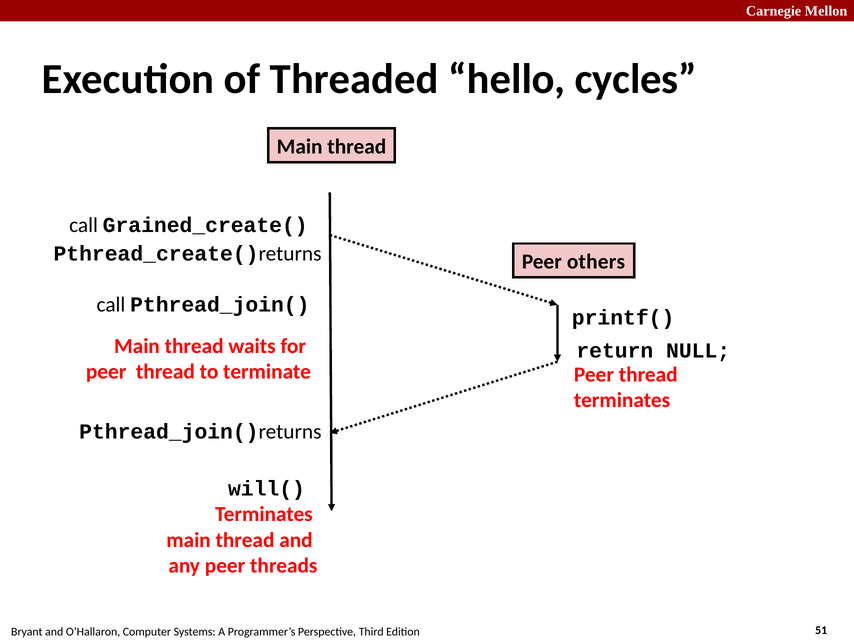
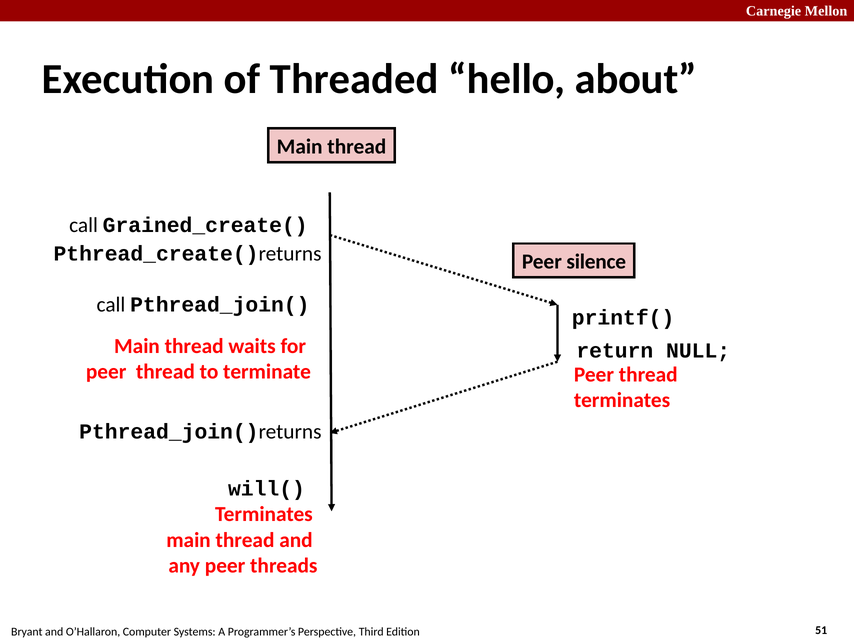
cycles: cycles -> about
others: others -> silence
